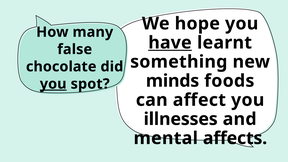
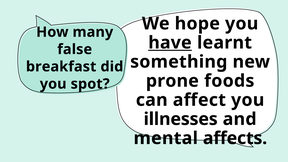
chocolate: chocolate -> breakfast
minds: minds -> prone
you at (53, 84) underline: present -> none
